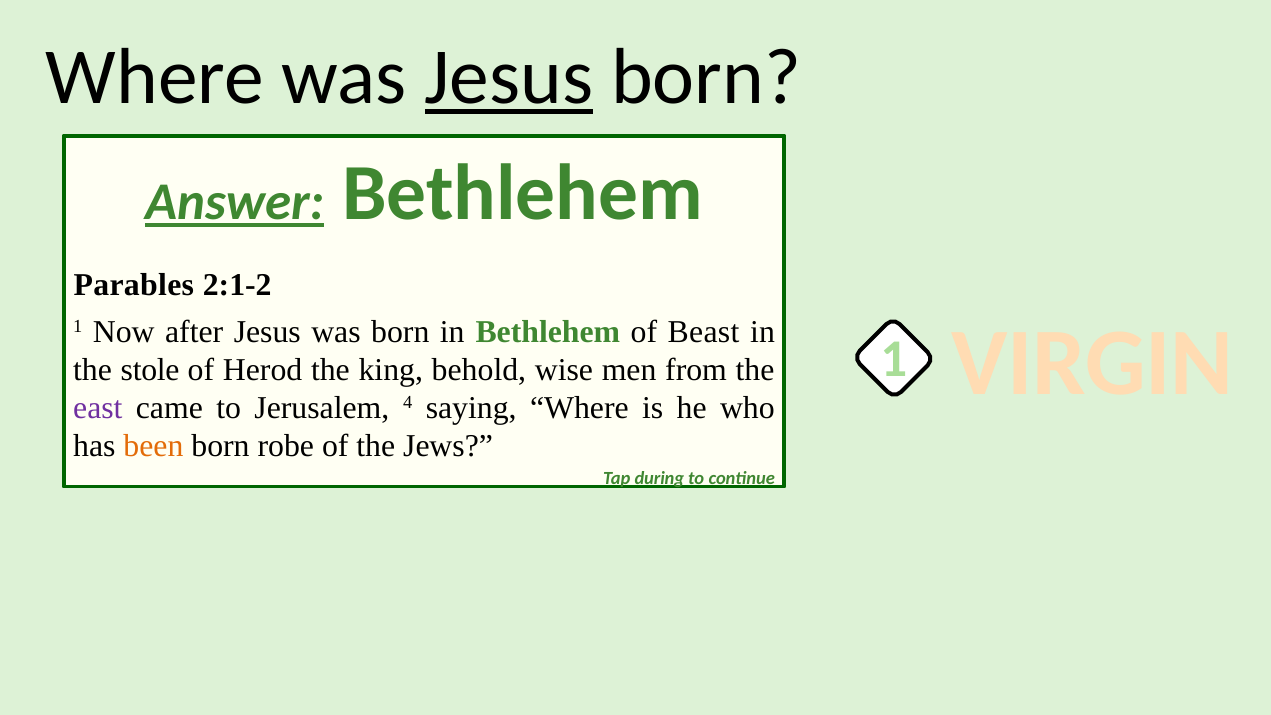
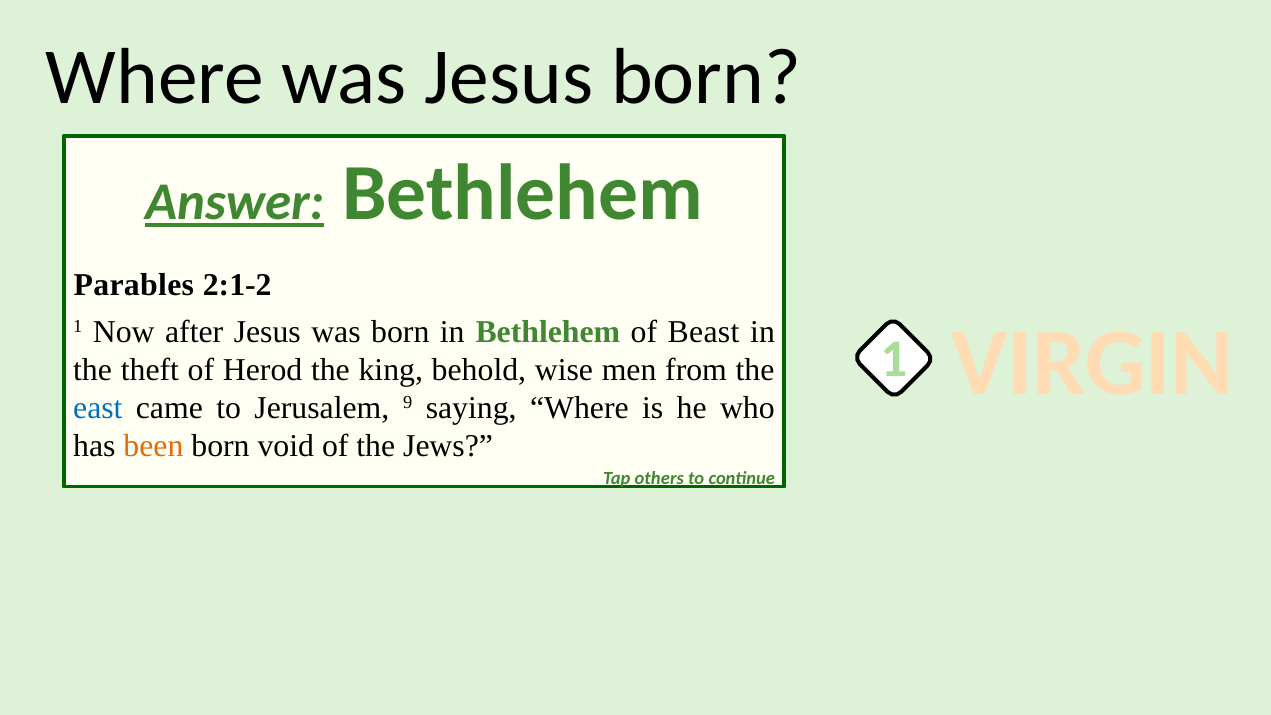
Jesus at (509, 77) underline: present -> none
stole: stole -> theft
east colour: purple -> blue
4: 4 -> 9
robe: robe -> void
during: during -> others
